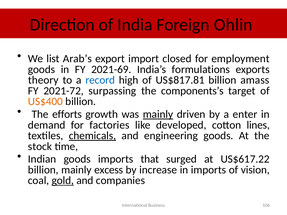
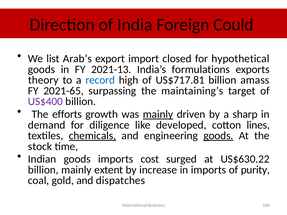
Ohlin: Ohlin -> Could
employment: employment -> hypothetical
2021-69: 2021-69 -> 2021-13
US$817.81: US$817.81 -> US$717.81
2021-72: 2021-72 -> 2021-65
components’s: components’s -> maintaining’s
US$400 colour: orange -> purple
enter: enter -> sharp
factories: factories -> diligence
goods at (218, 136) underline: none -> present
that: that -> cost
US$617.22: US$617.22 -> US$630.22
excess: excess -> extent
vision: vision -> purity
gold underline: present -> none
companies: companies -> dispatches
